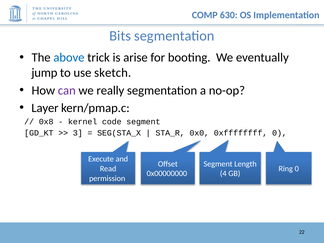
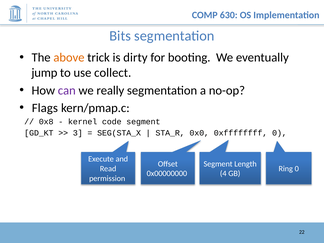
above colour: blue -> orange
arise: arise -> dirty
sketch: sketch -> collect
Layer: Layer -> Flags
